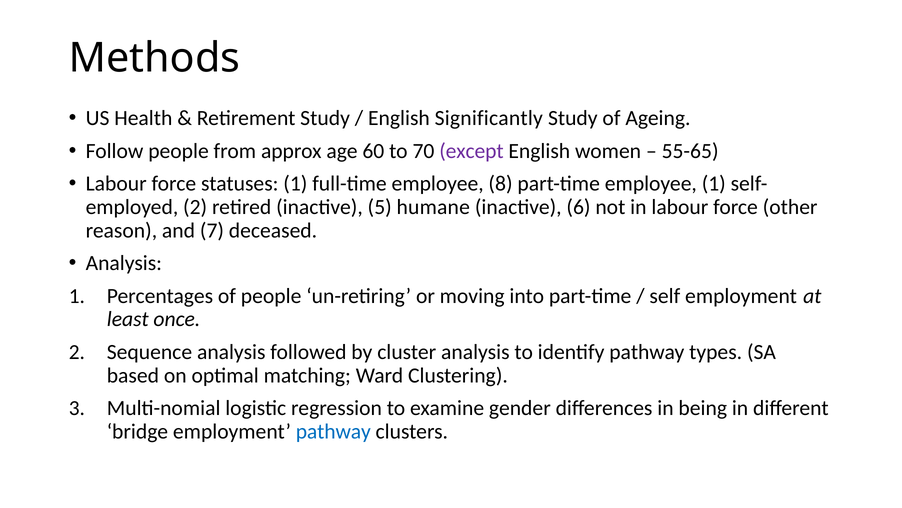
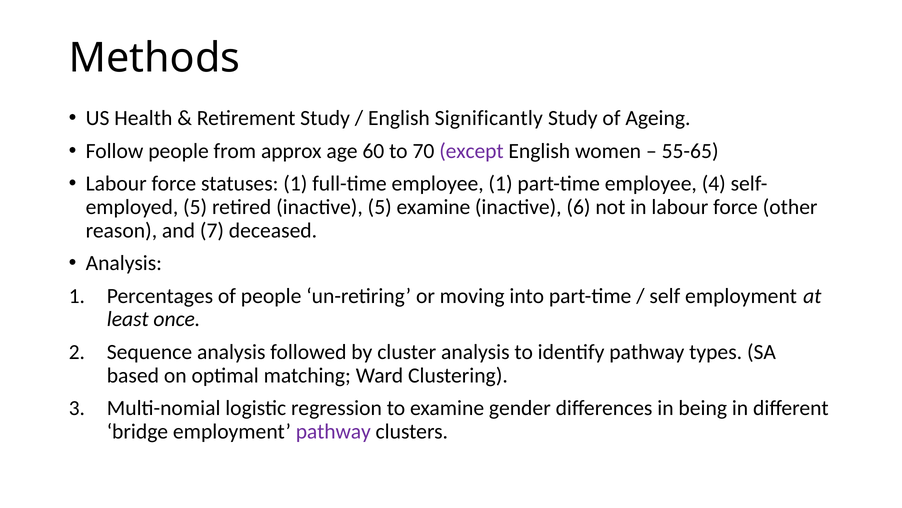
employee 8: 8 -> 1
employee 1: 1 -> 4
2 at (195, 207): 2 -> 5
5 humane: humane -> examine
pathway at (333, 431) colour: blue -> purple
